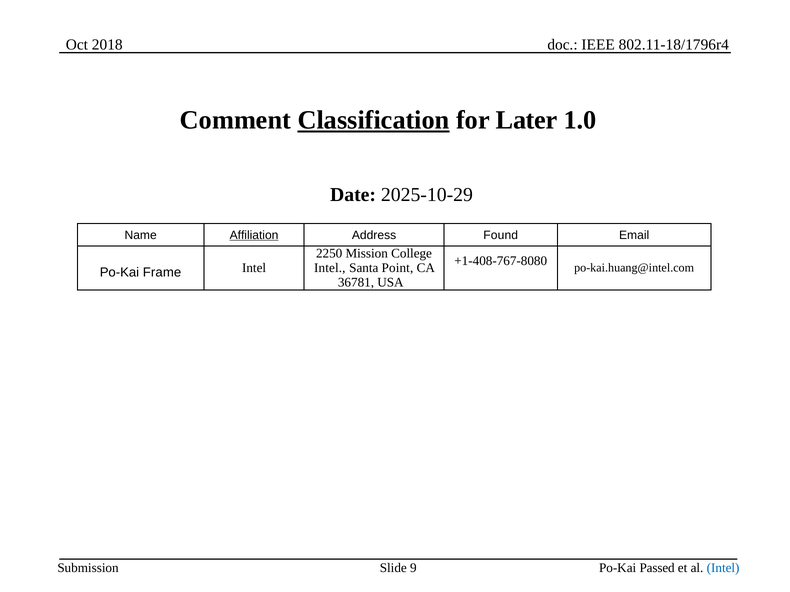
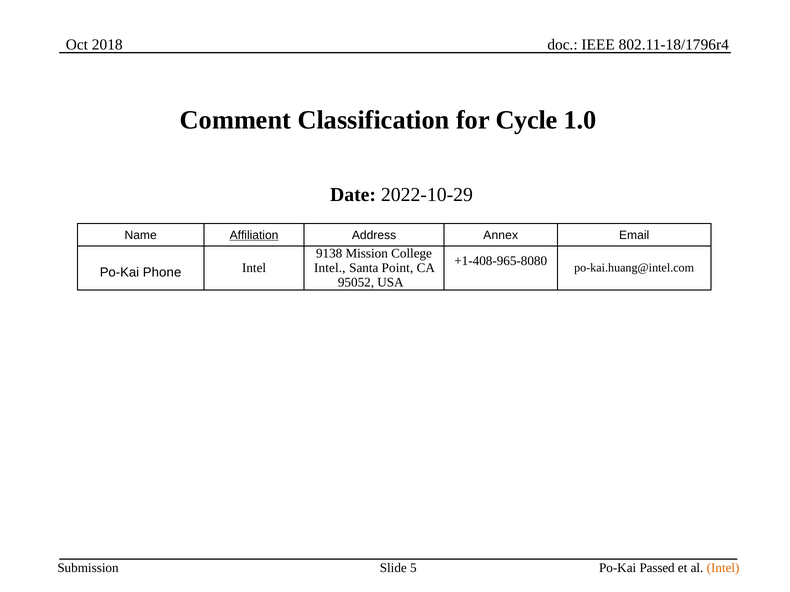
Classification underline: present -> none
Later: Later -> Cycle
2025-10-29: 2025-10-29 -> 2022-10-29
Found: Found -> Annex
2250: 2250 -> 9138
+1-408-767-8080: +1-408-767-8080 -> +1-408-965-8080
Frame: Frame -> Phone
36781: 36781 -> 95052
9: 9 -> 5
Intel at (723, 568) colour: blue -> orange
